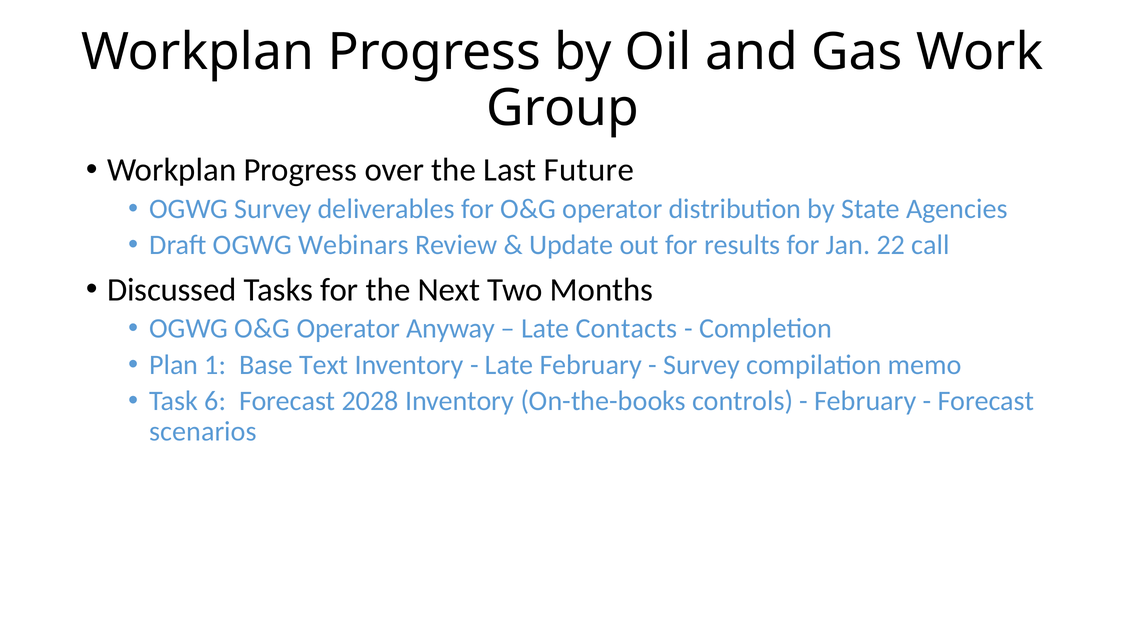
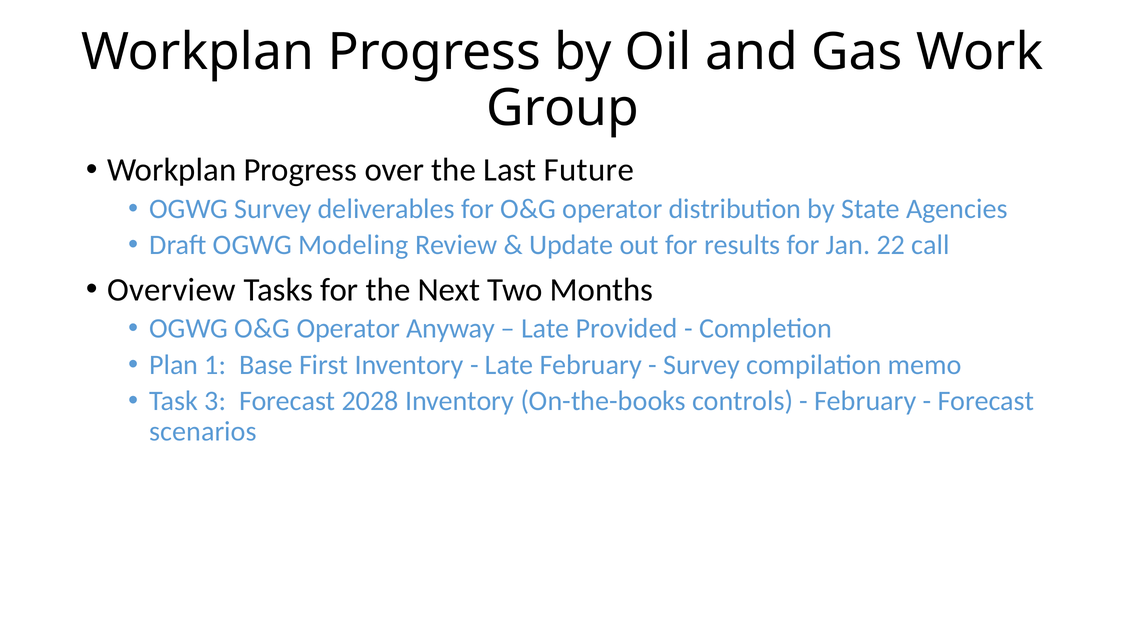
Webinars: Webinars -> Modeling
Discussed: Discussed -> Overview
Contacts: Contacts -> Provided
Text: Text -> First
6: 6 -> 3
